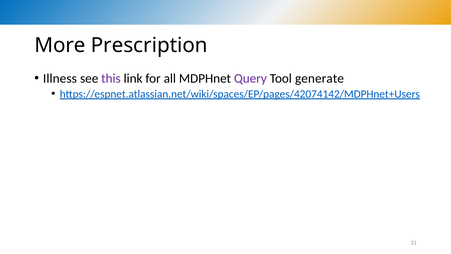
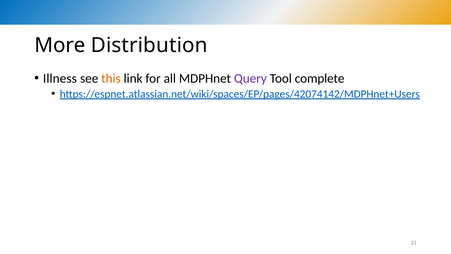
Prescription: Prescription -> Distribution
this colour: purple -> orange
generate: generate -> complete
